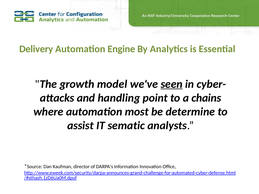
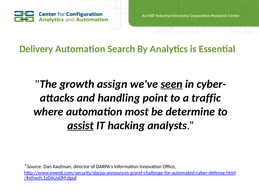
Engine: Engine -> Search
model: model -> assign
chains: chains -> traffic
assist underline: none -> present
sematic: sematic -> hacking
